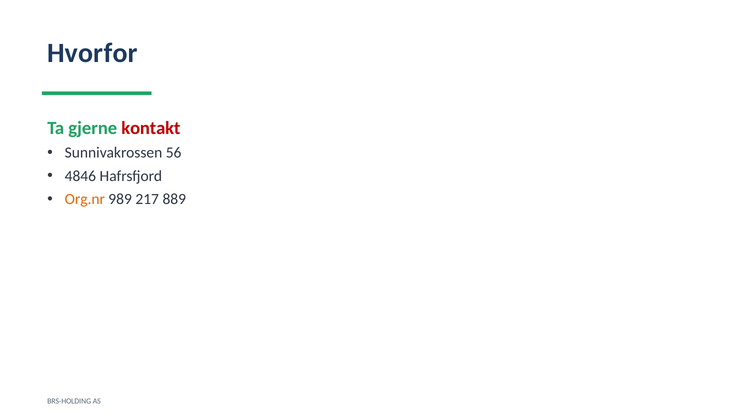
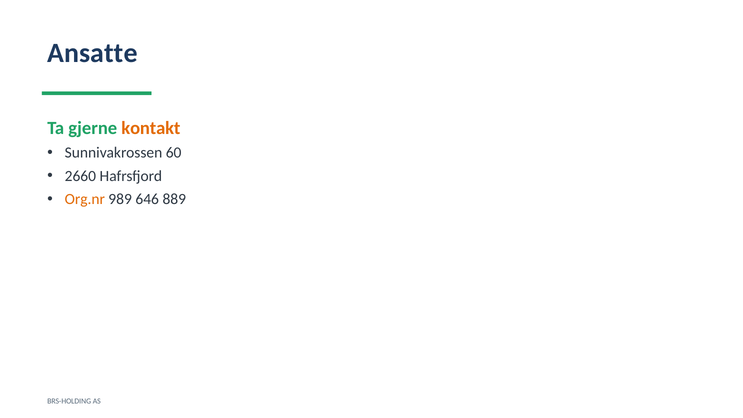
Hvorfor: Hvorfor -> Ansatte
kontakt colour: red -> orange
56: 56 -> 60
4846: 4846 -> 2660
217: 217 -> 646
